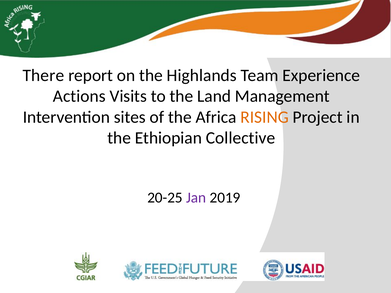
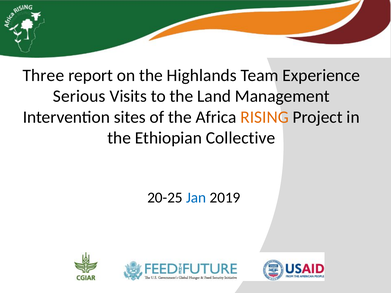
There: There -> Three
Actions: Actions -> Serious
Jan colour: purple -> blue
